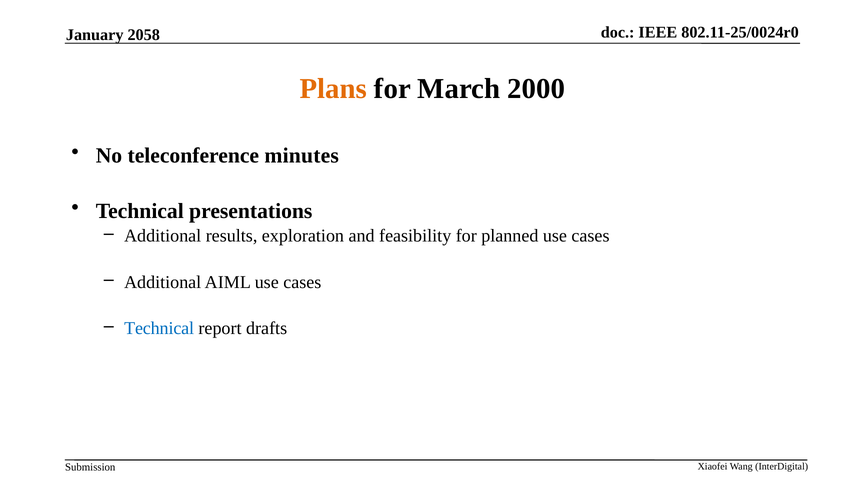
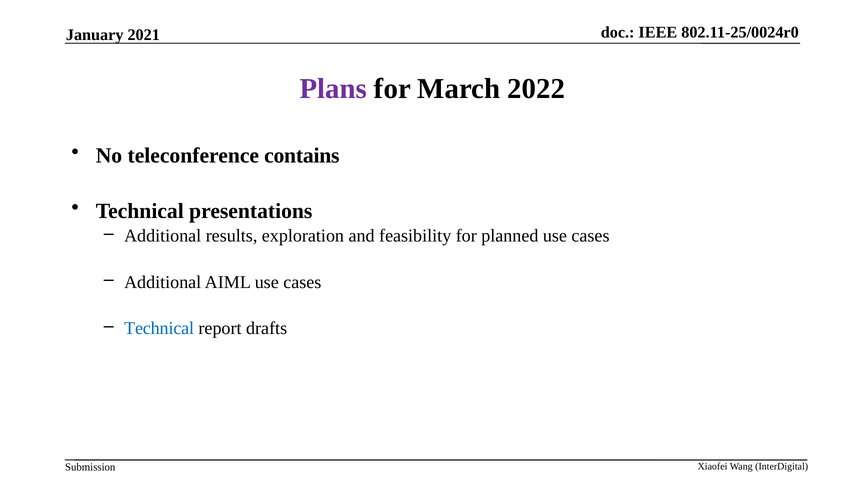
2058: 2058 -> 2021
Plans colour: orange -> purple
2000: 2000 -> 2022
minutes: minutes -> contains
